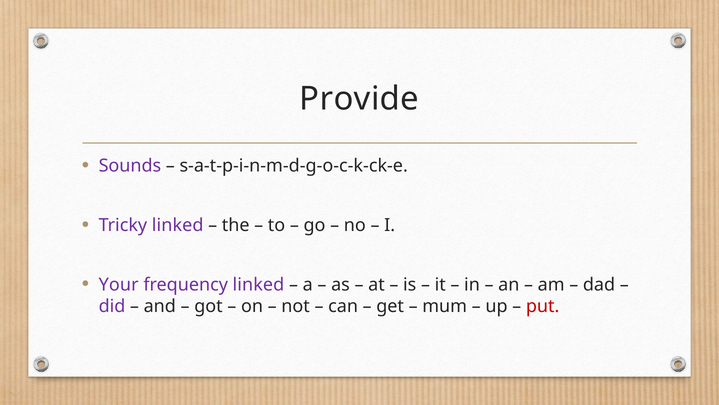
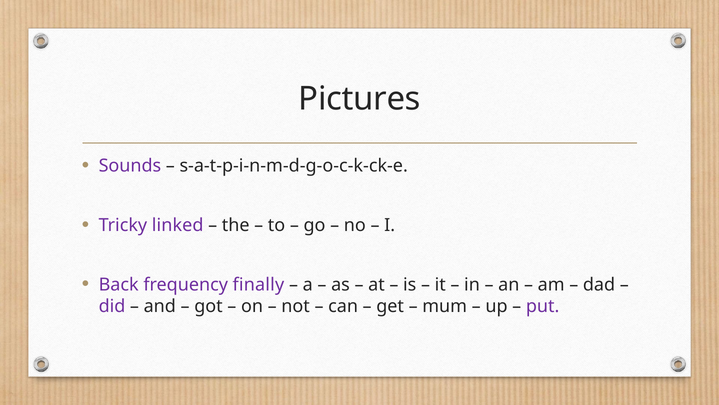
Provide: Provide -> Pictures
Your: Your -> Back
frequency linked: linked -> finally
put colour: red -> purple
